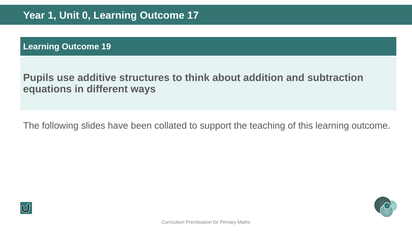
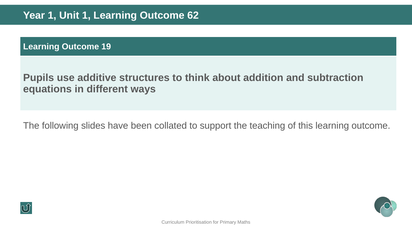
Unit 0: 0 -> 1
17: 17 -> 62
